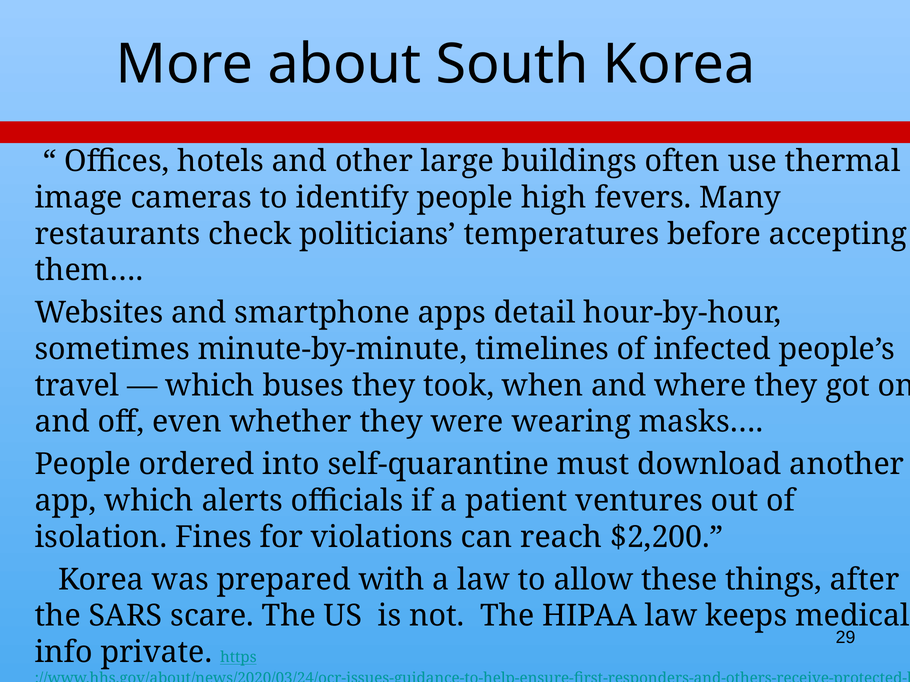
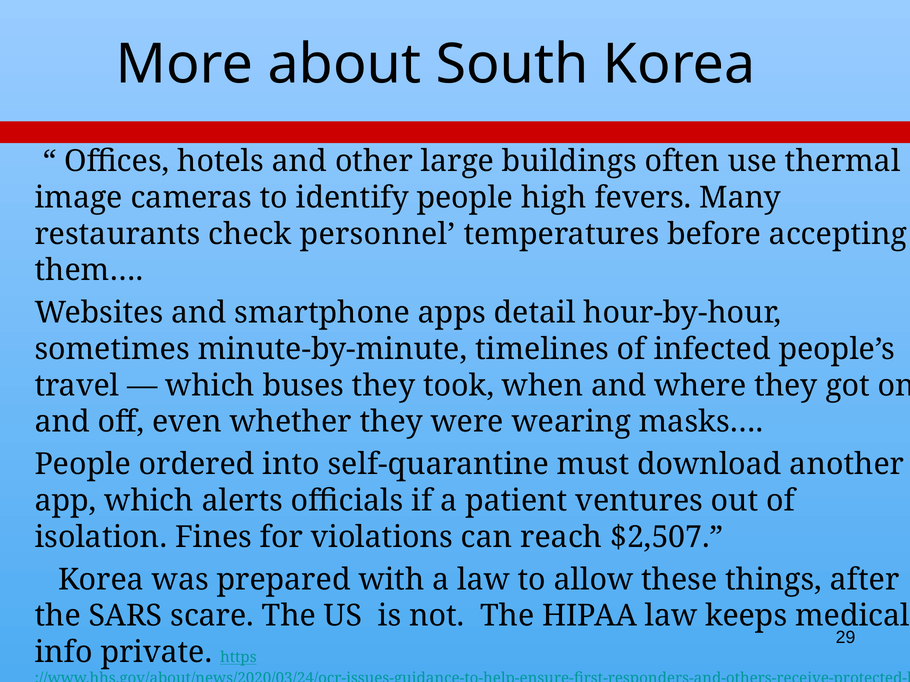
politicians: politicians -> personnel
$2,200: $2,200 -> $2,507
